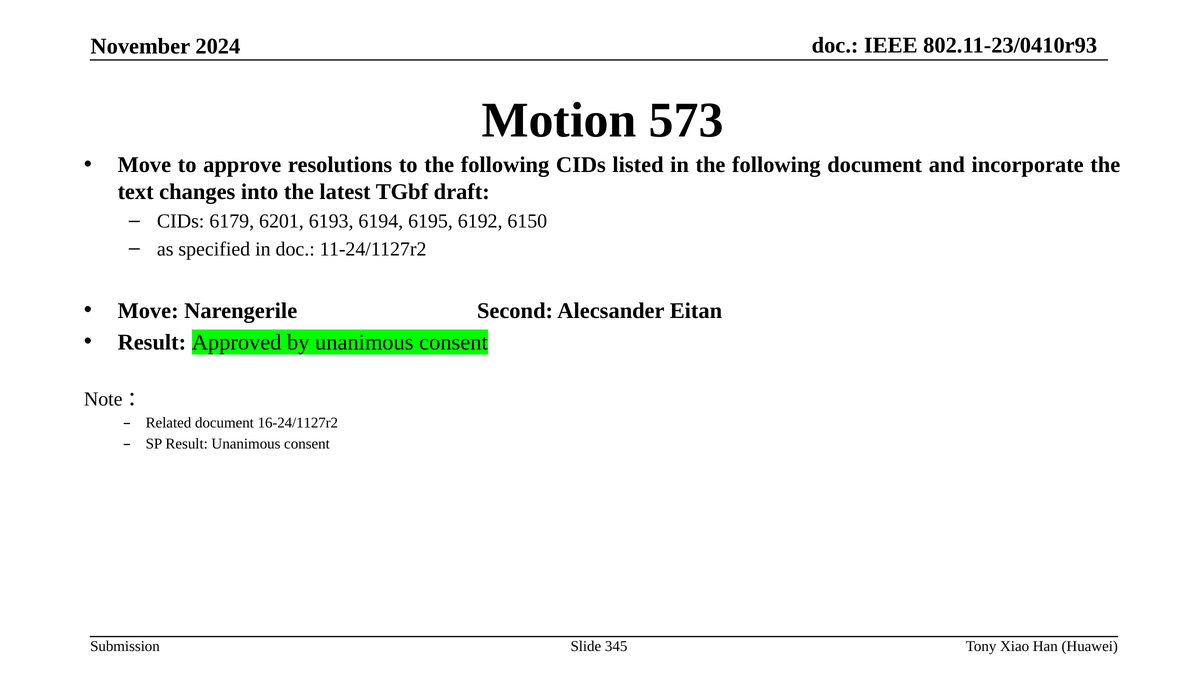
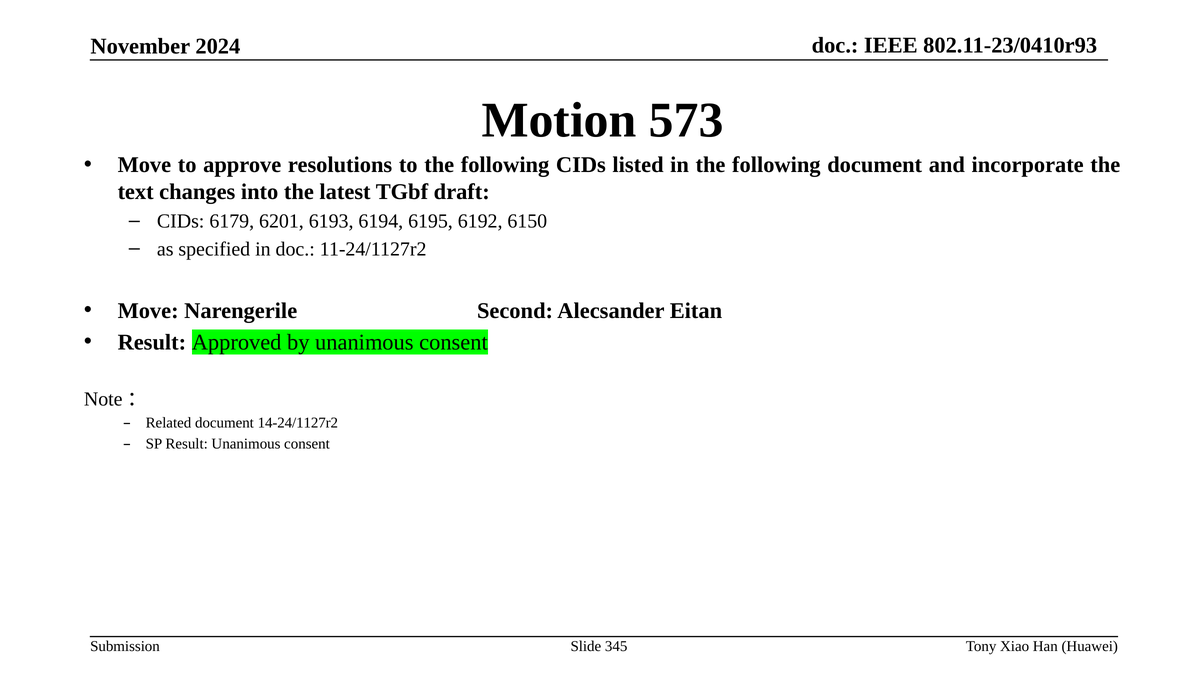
16-24/1127r2: 16-24/1127r2 -> 14-24/1127r2
